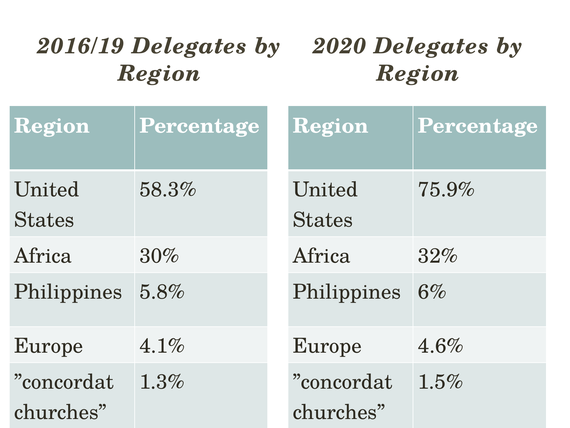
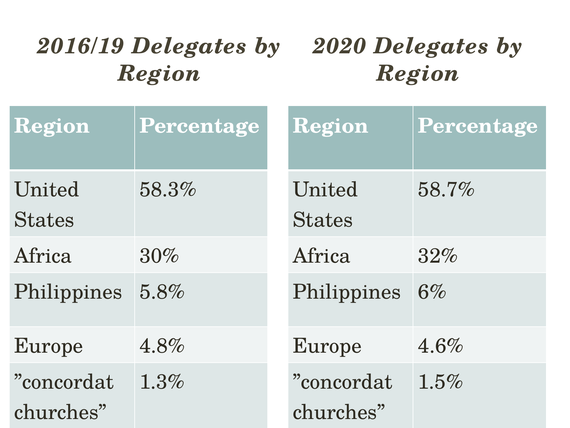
75.9%: 75.9% -> 58.7%
4.1%: 4.1% -> 4.8%
